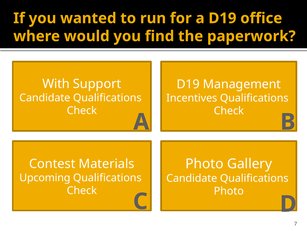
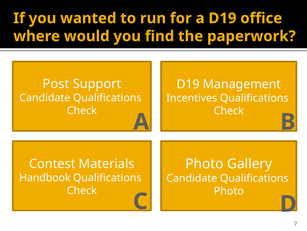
With: With -> Post
Upcoming: Upcoming -> Handbook
